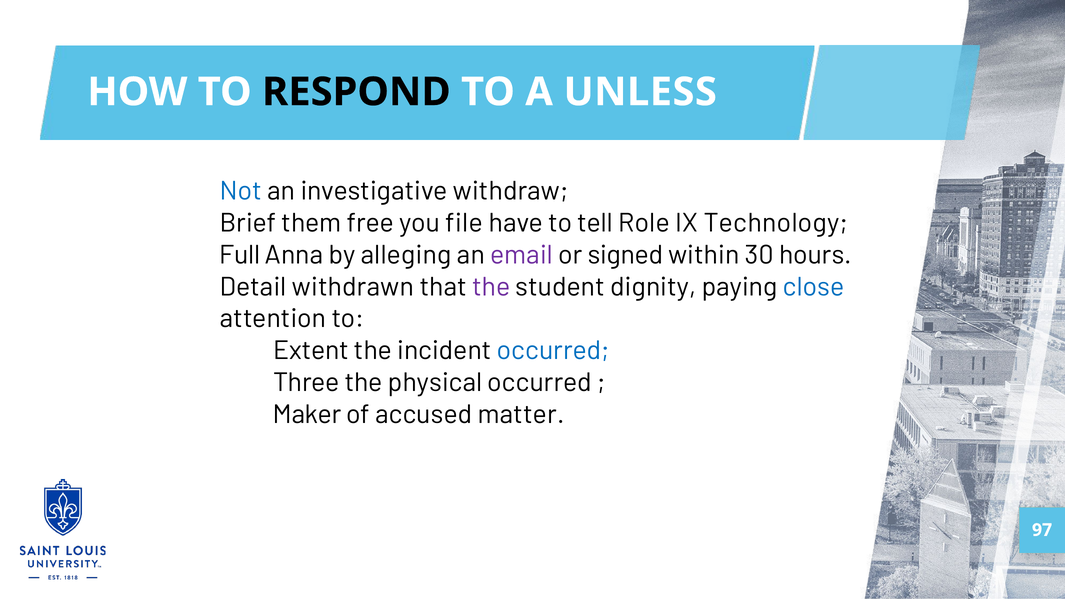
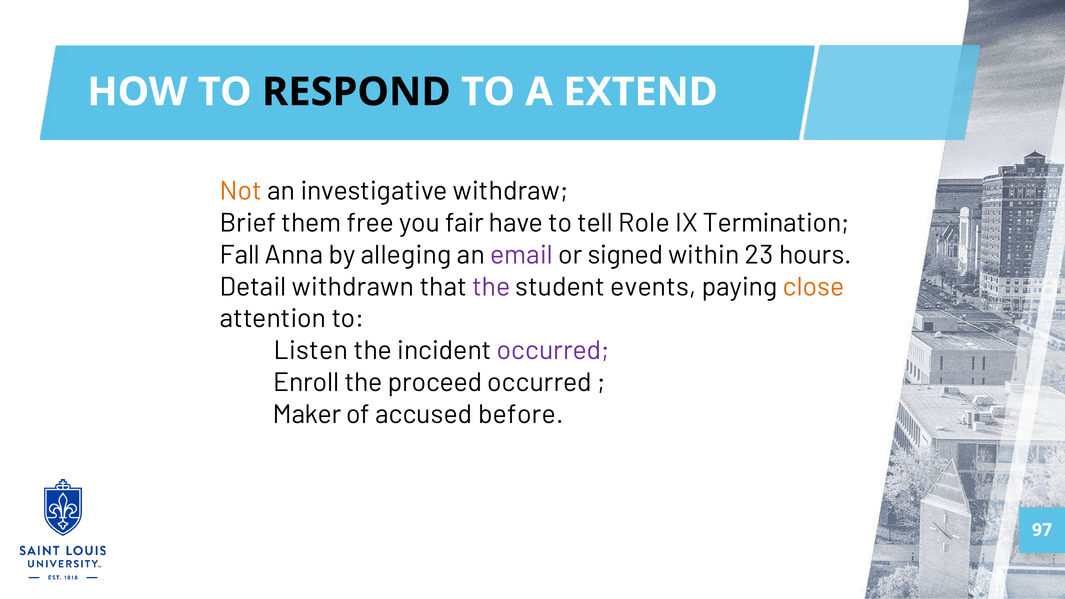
UNLESS: UNLESS -> EXTEND
Not colour: blue -> orange
file: file -> fair
Technology: Technology -> Termination
Full: Full -> Fall
30: 30 -> 23
dignity: dignity -> events
close colour: blue -> orange
Extent: Extent -> Listen
occurred at (553, 351) colour: blue -> purple
Three: Three -> Enroll
physical: physical -> proceed
matter: matter -> before
